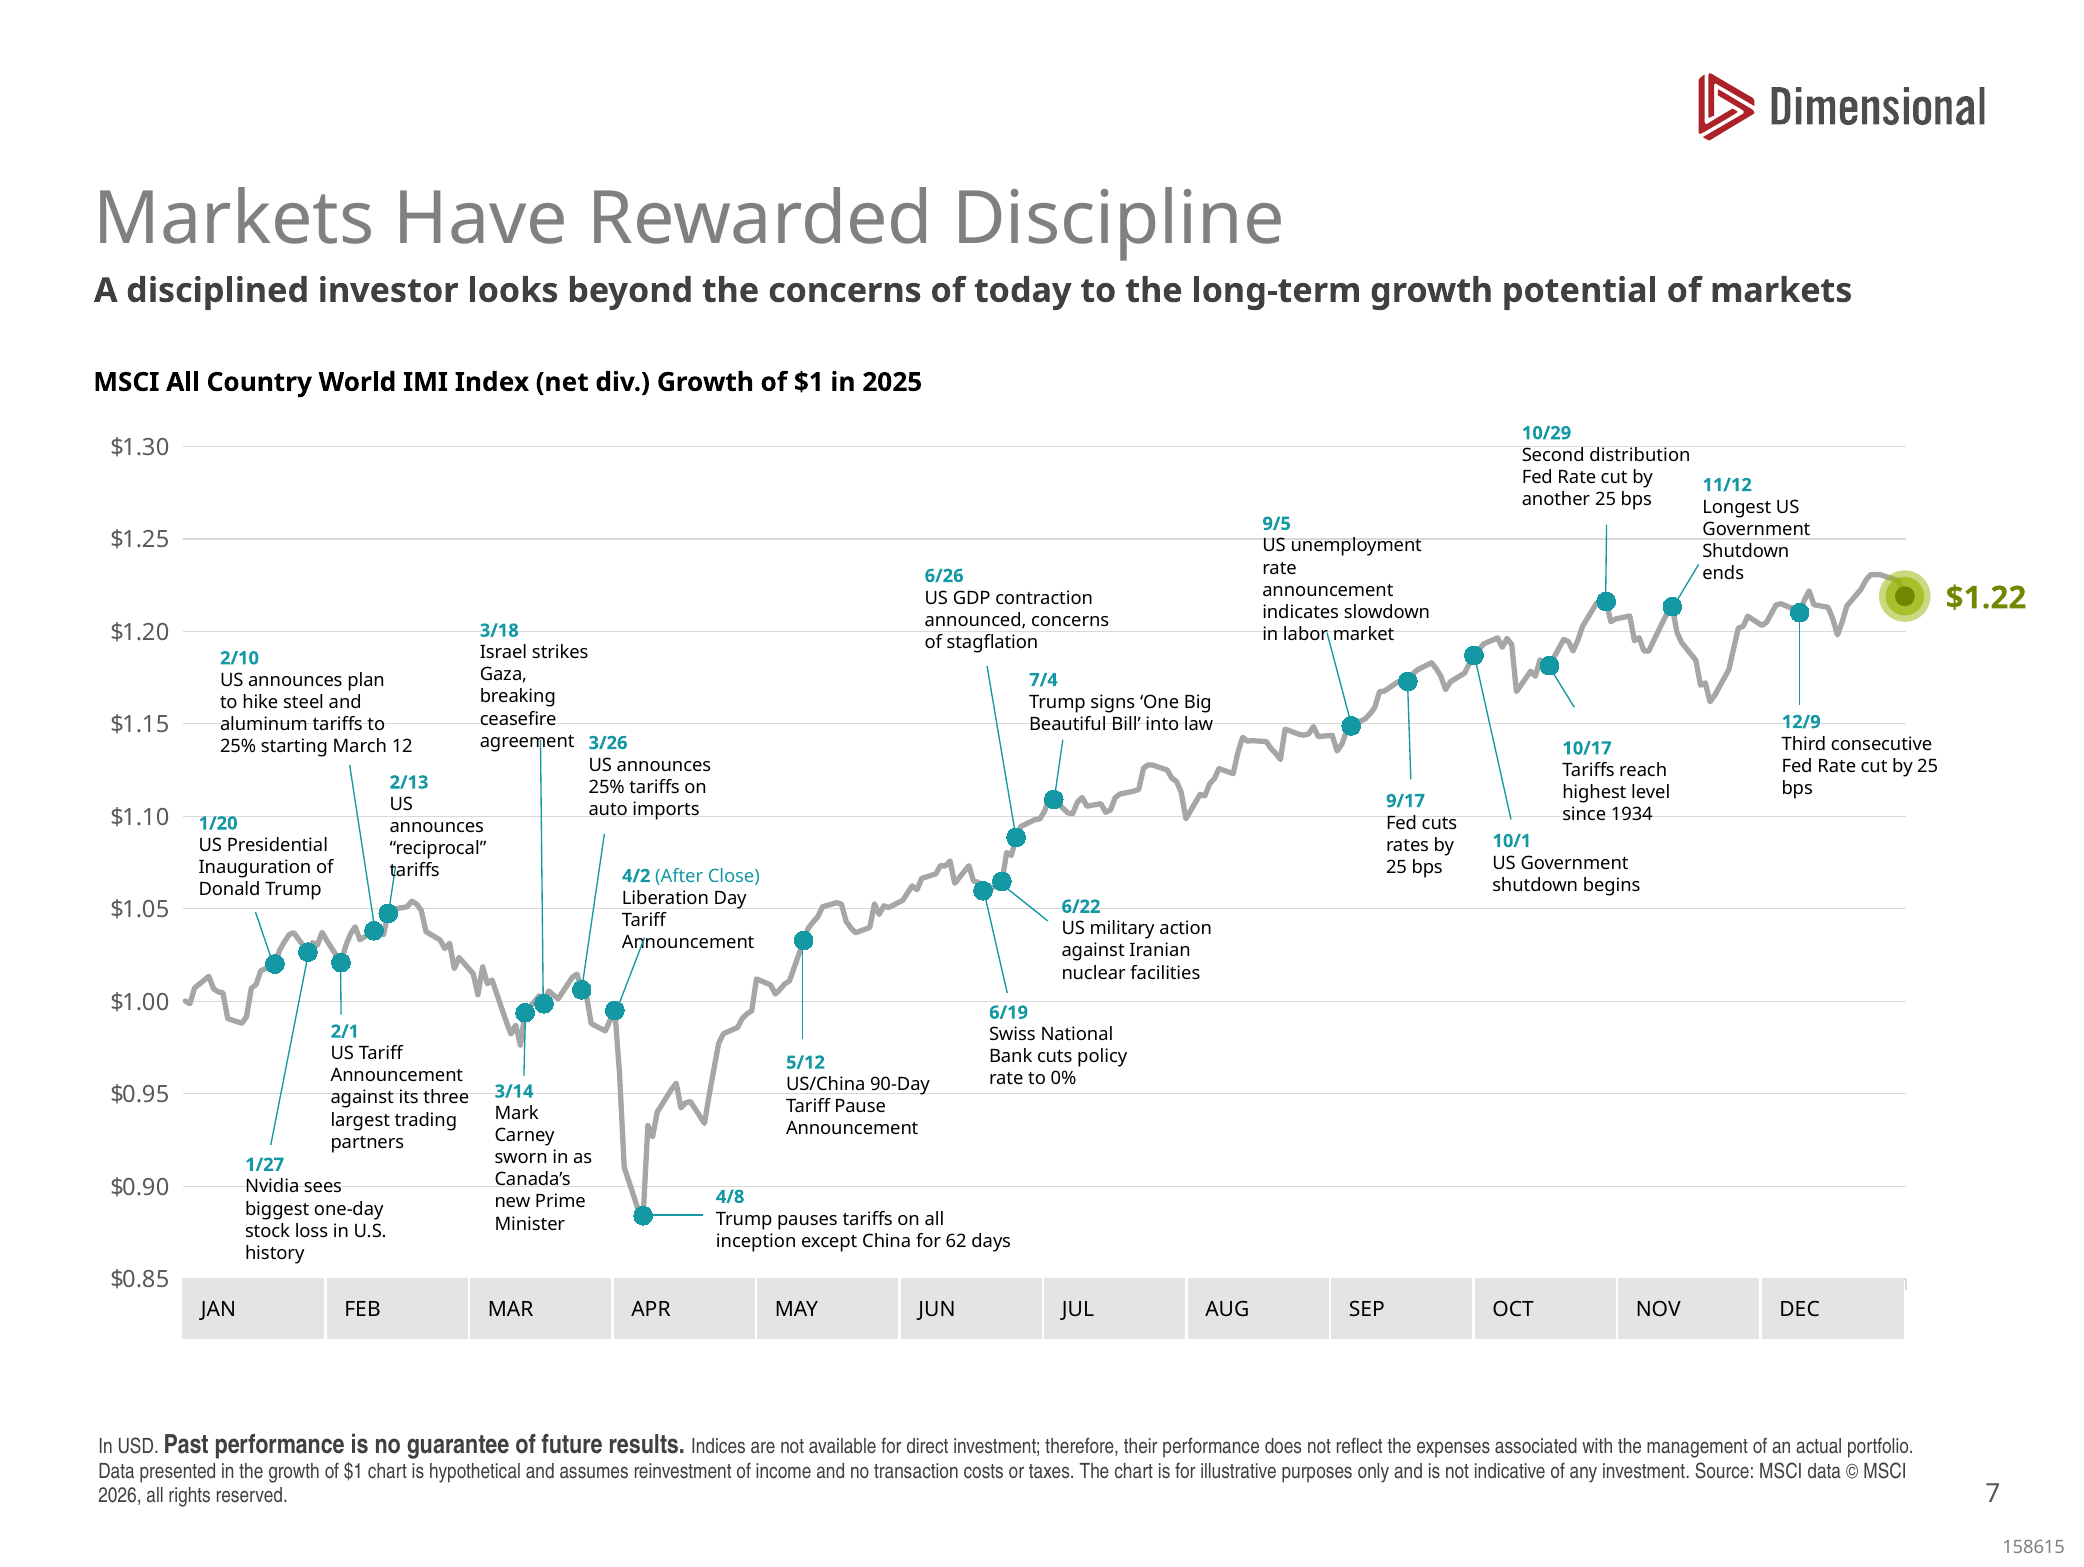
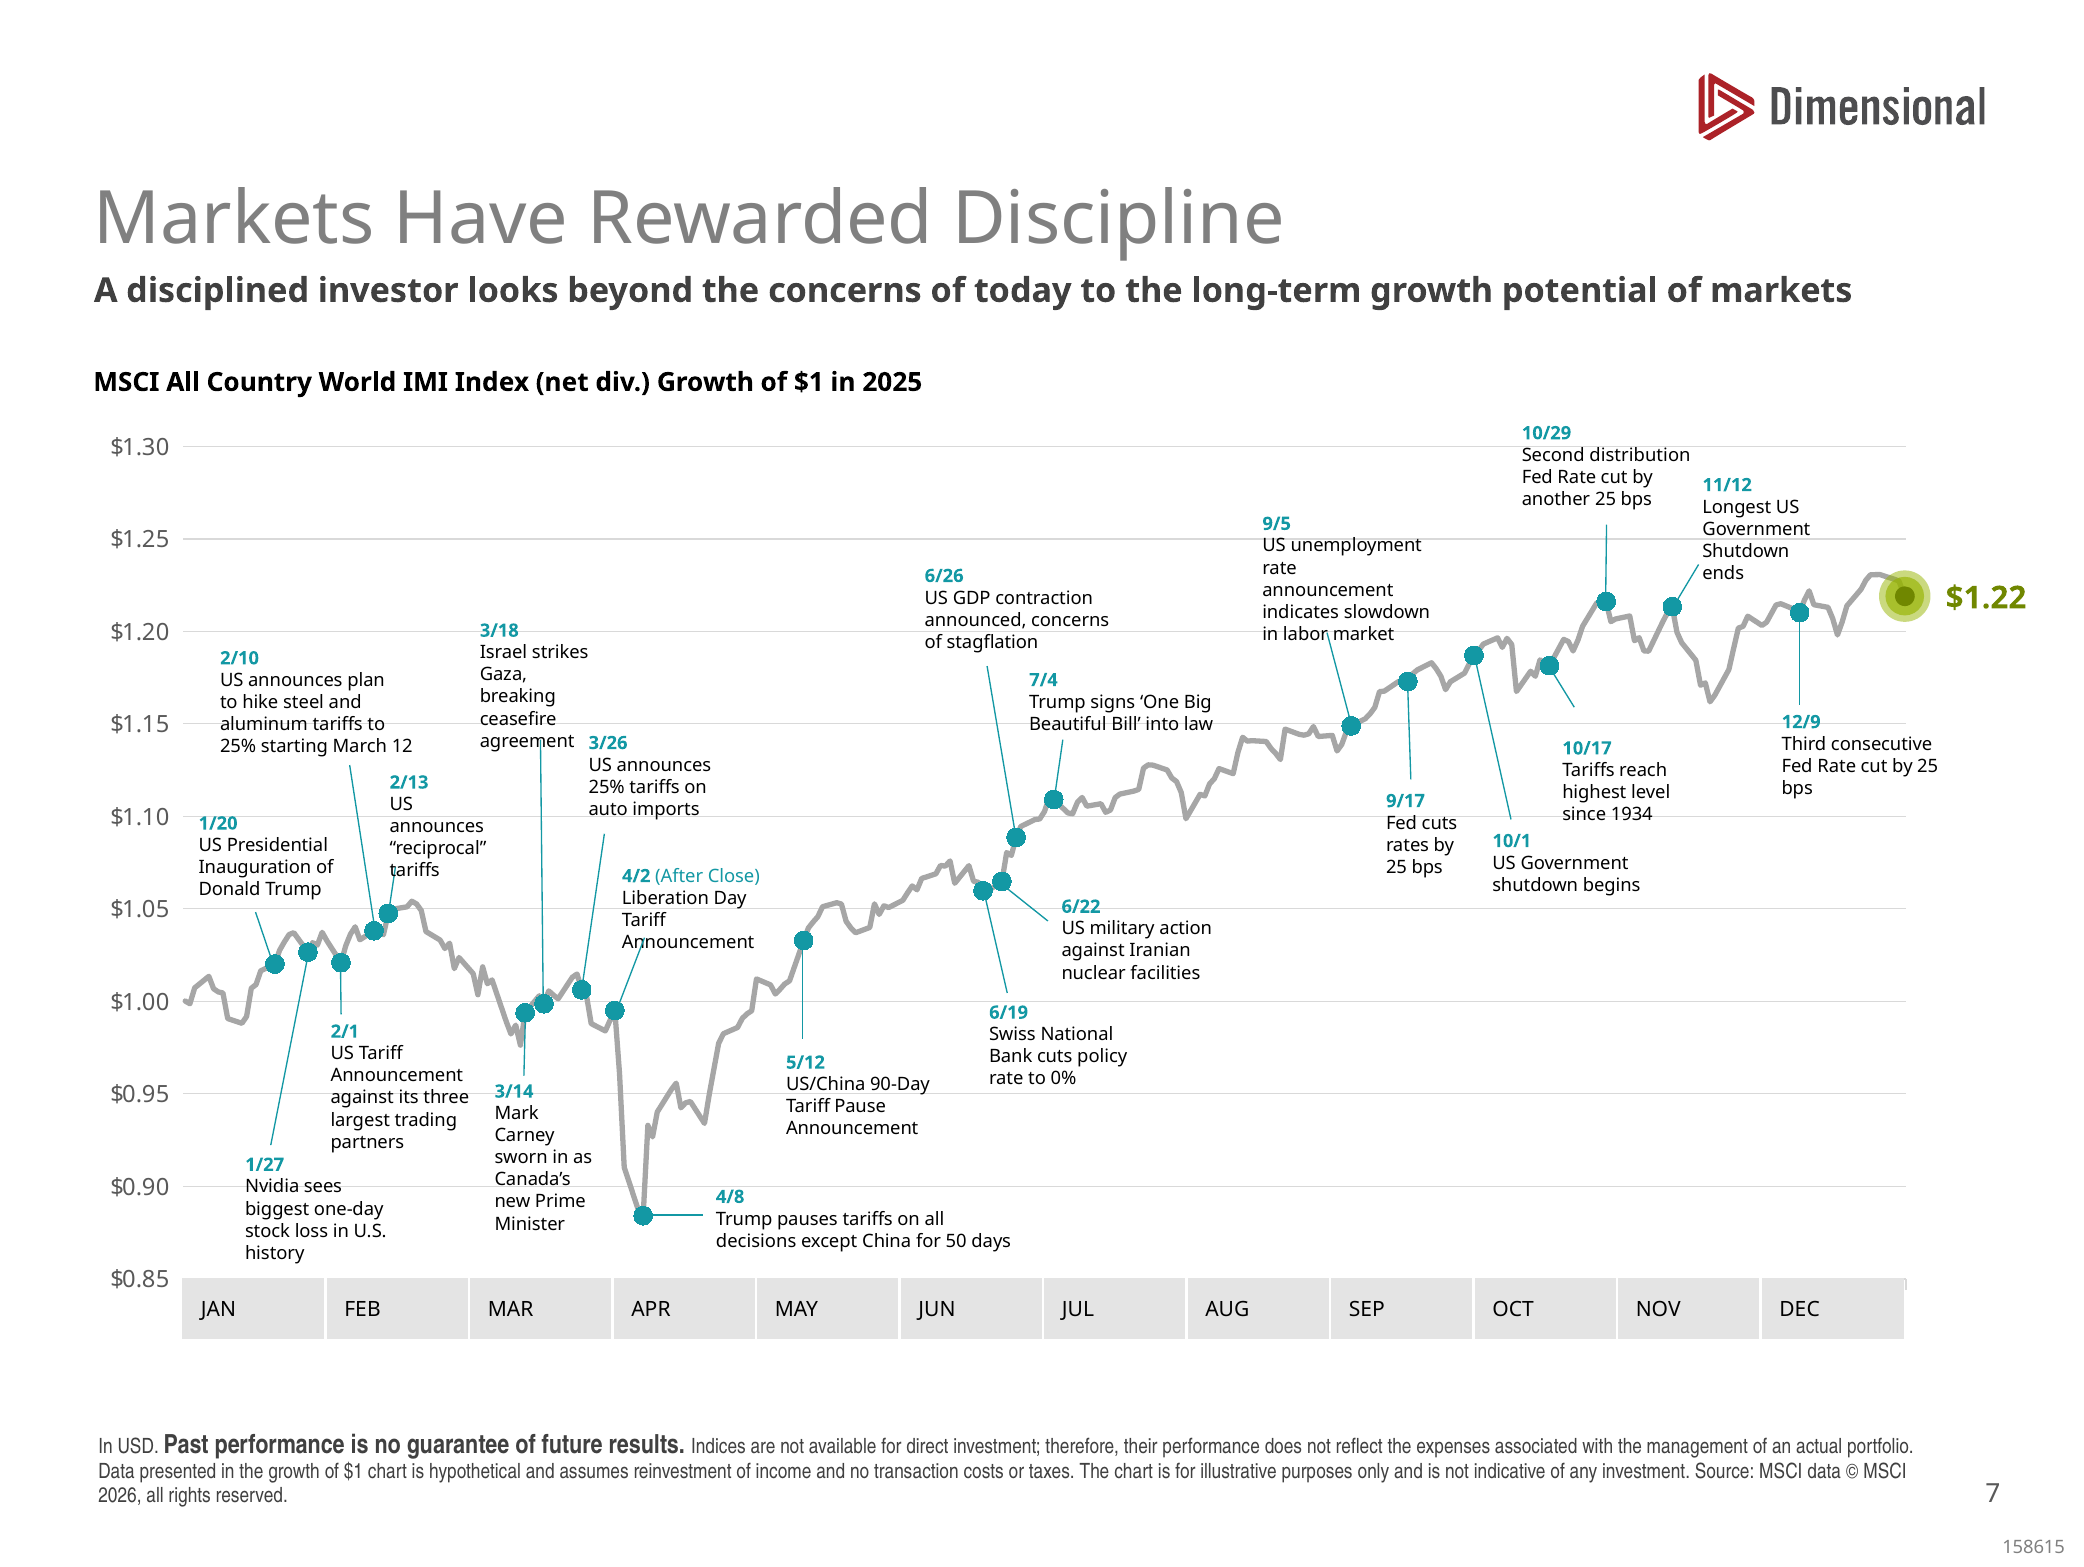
inception: inception -> decisions
62: 62 -> 50
